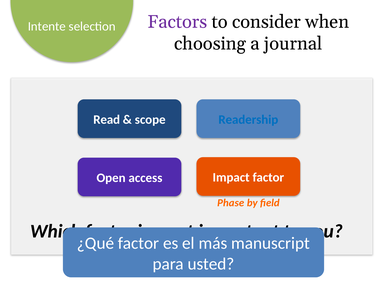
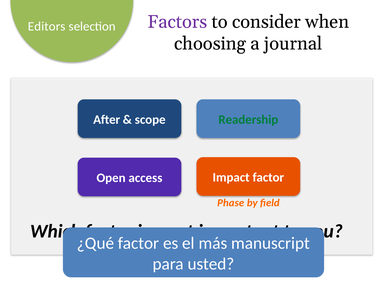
Intente: Intente -> Editors
Read: Read -> After
Readership colour: blue -> green
